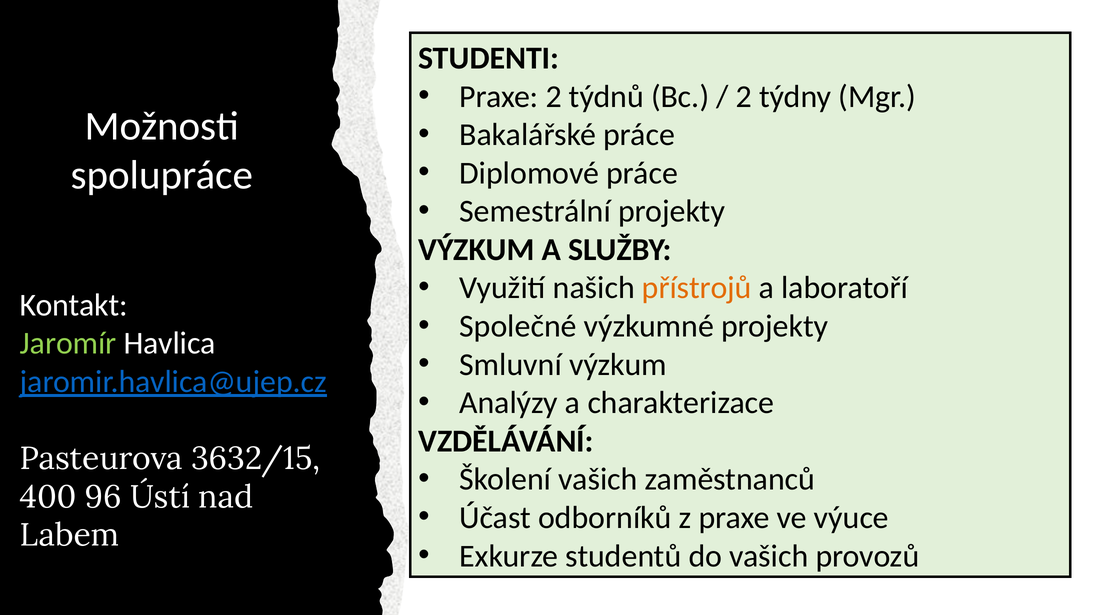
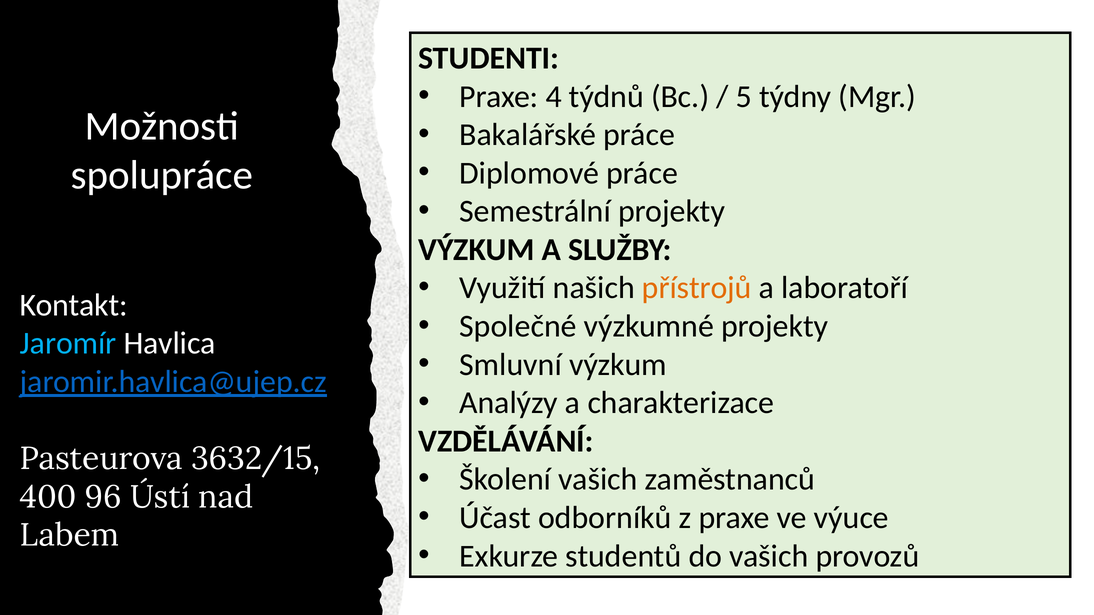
Praxe 2: 2 -> 4
2 at (744, 97): 2 -> 5
Jaromír colour: light green -> light blue
